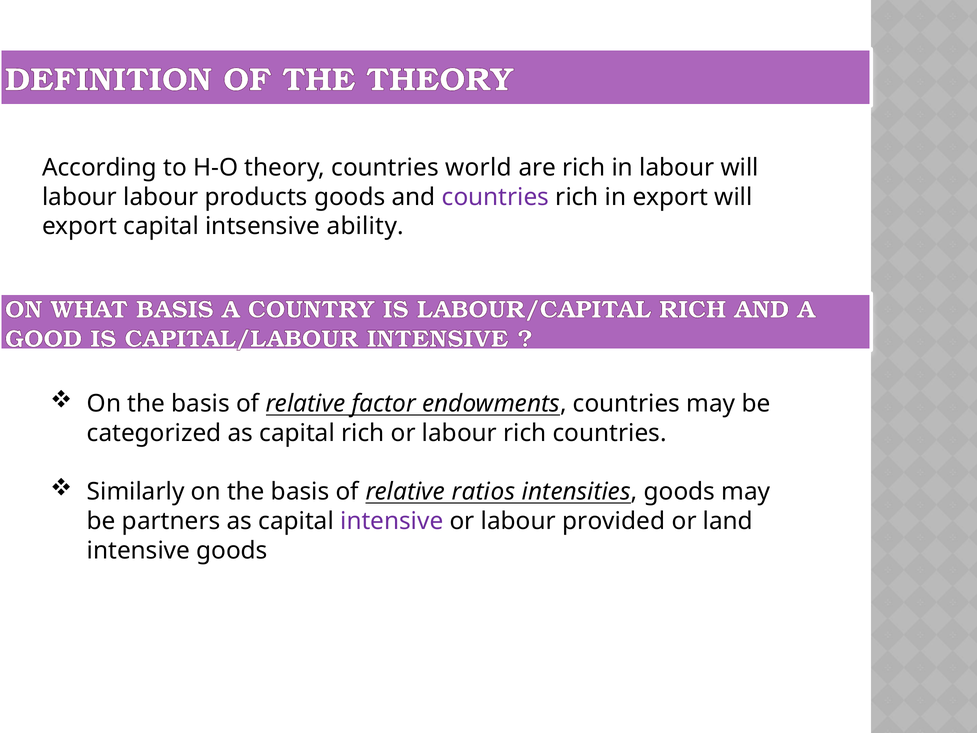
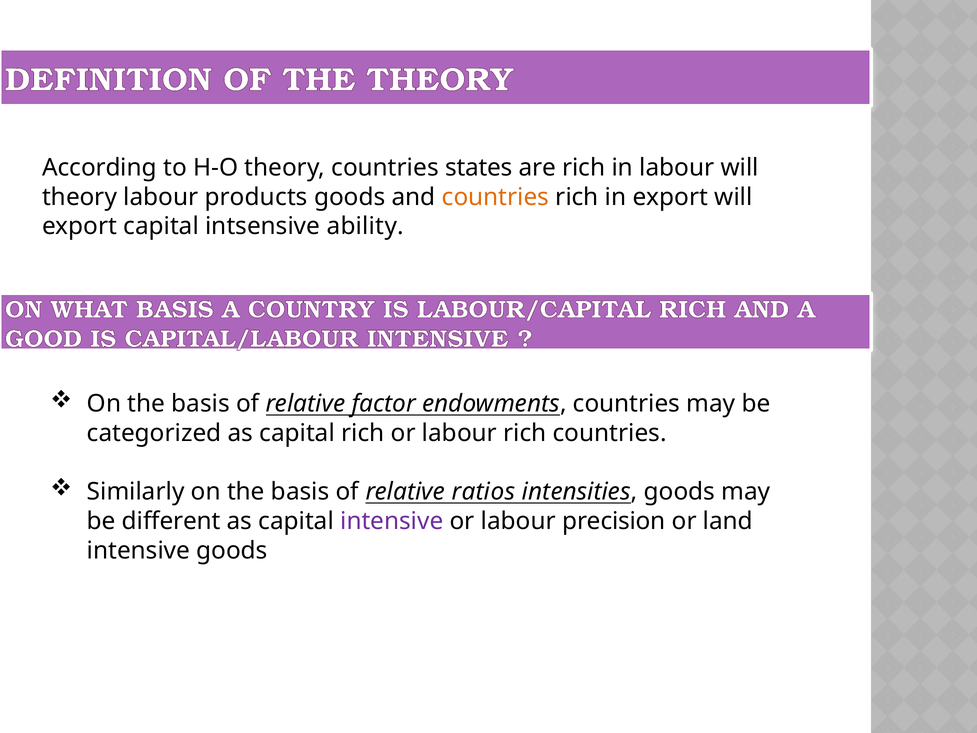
world: world -> states
labour at (80, 197): labour -> theory
countries at (495, 197) colour: purple -> orange
partners: partners -> different
provided: provided -> precision
